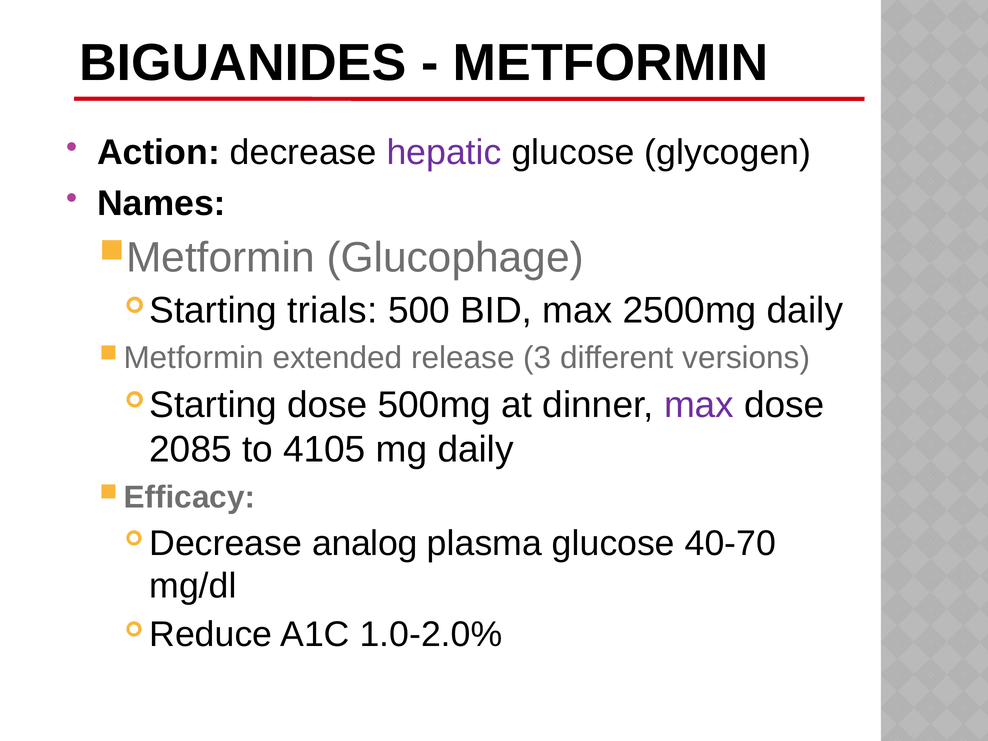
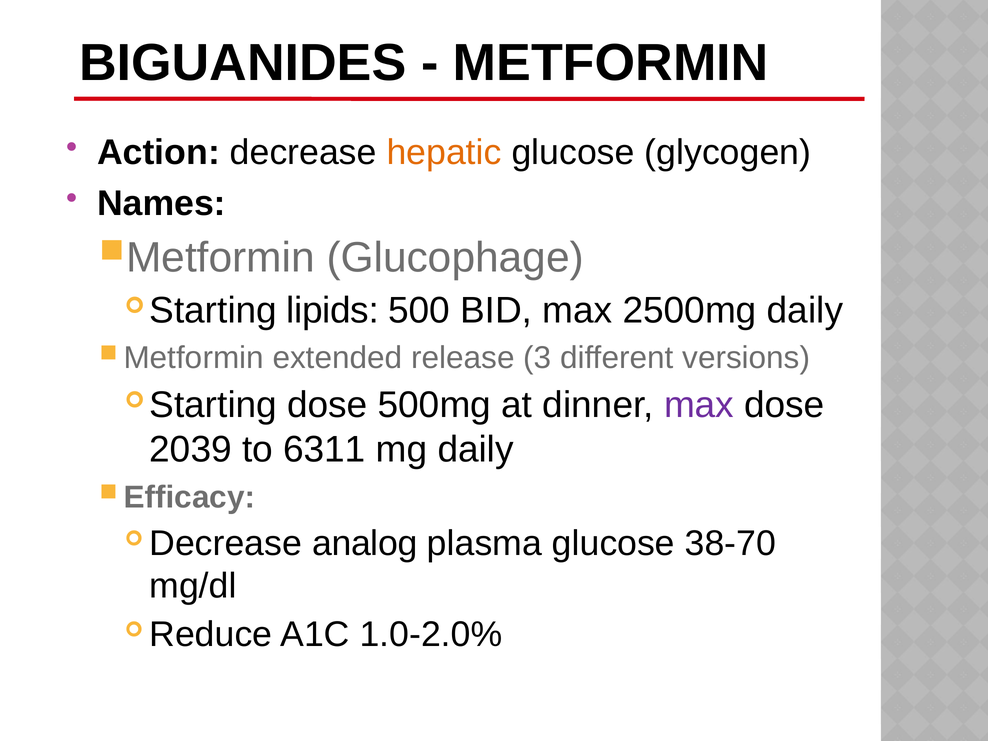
hepatic colour: purple -> orange
trials: trials -> lipids
2085: 2085 -> 2039
4105: 4105 -> 6311
40-70: 40-70 -> 38-70
